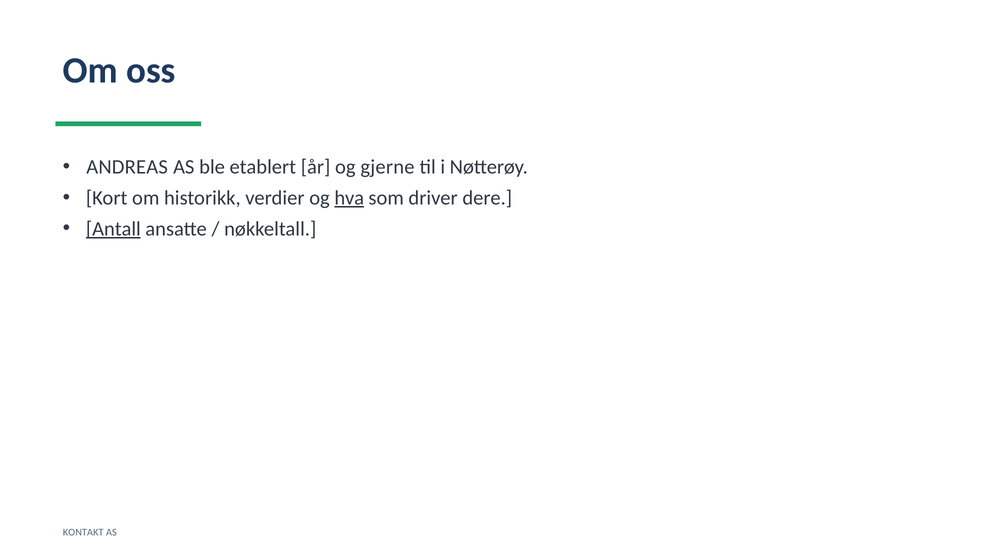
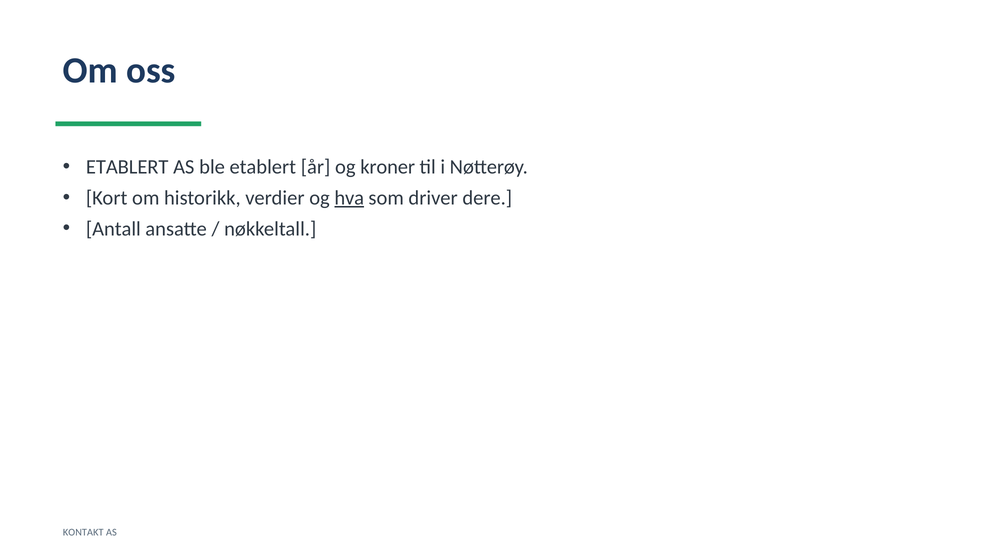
ANDREAS at (127, 167): ANDREAS -> ETABLERT
gjerne: gjerne -> kroner
Antall underline: present -> none
